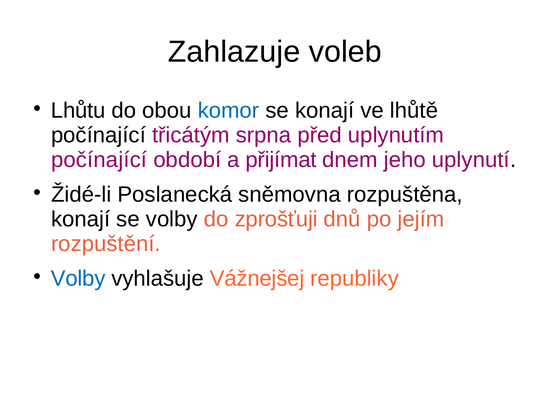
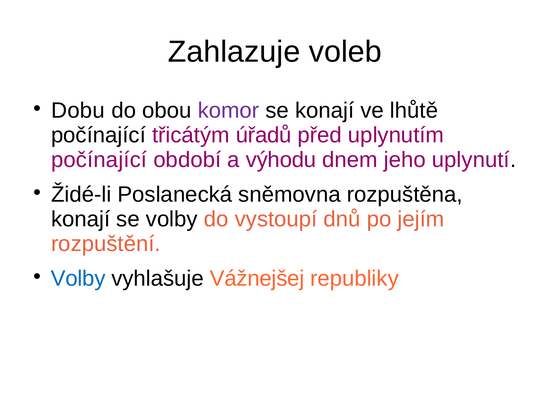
Lhůtu: Lhůtu -> Dobu
komor colour: blue -> purple
srpna: srpna -> úřadů
přijímat: přijímat -> výhodu
zprošťuji: zprošťuji -> vystoupí
